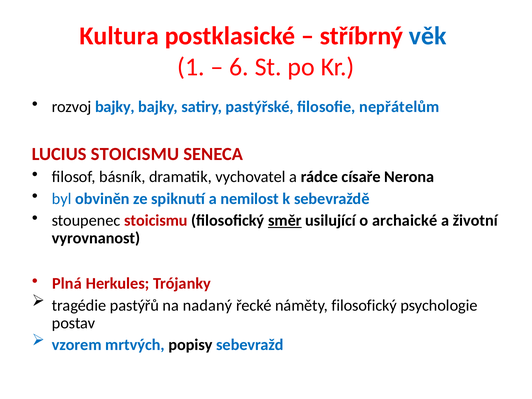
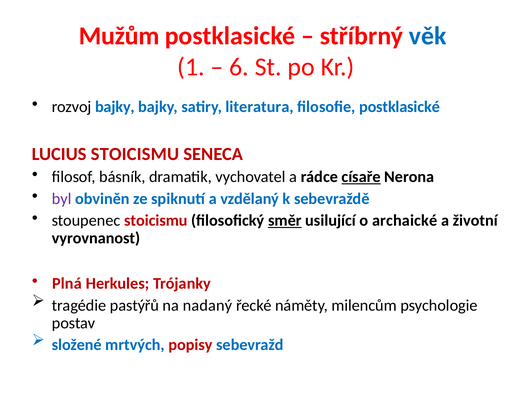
Kultura: Kultura -> Mužům
pastýřské: pastýřské -> literatura
filosofie nepřátelům: nepřátelům -> postklasické
císaře underline: none -> present
byl colour: blue -> purple
nemilost: nemilost -> vzdělaný
náměty filosofický: filosofický -> milencům
vzorem: vzorem -> složené
popisy colour: black -> red
